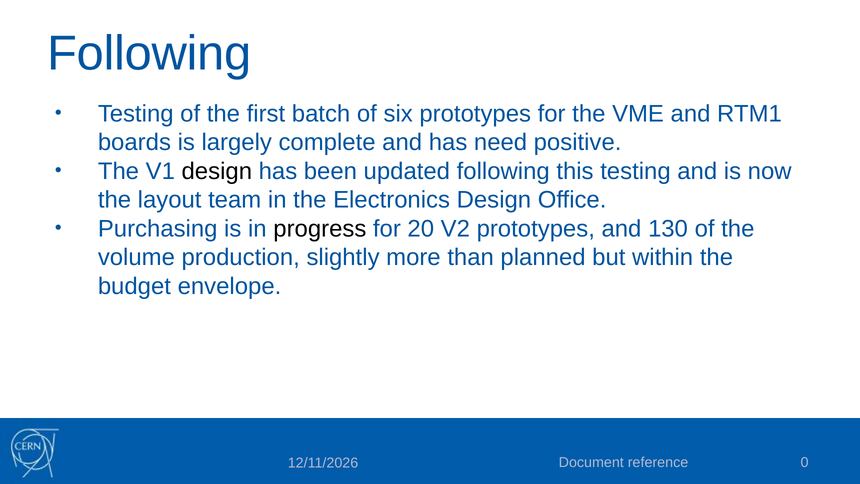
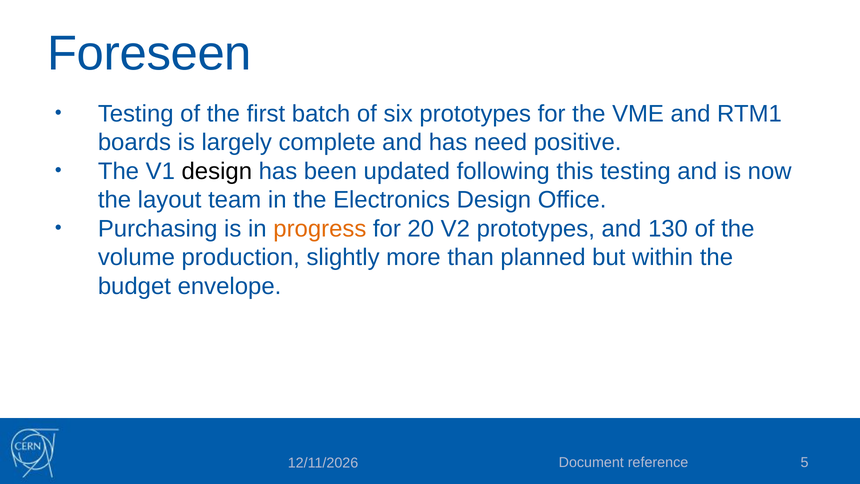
Following at (149, 53): Following -> Foreseen
progress colour: black -> orange
0: 0 -> 5
